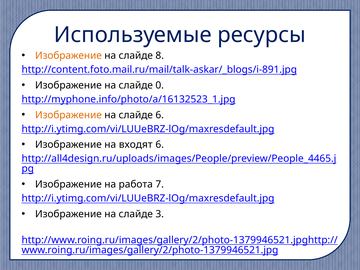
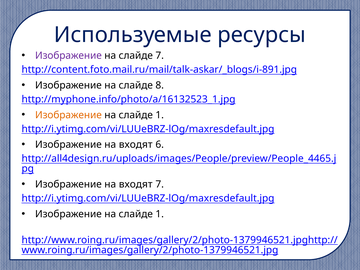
Изображение at (68, 56) colour: orange -> purple
слайде 8: 8 -> 7
0: 0 -> 8
6 at (160, 115): 6 -> 1
работа at (136, 184): работа -> входят
3 at (160, 214): 3 -> 1
